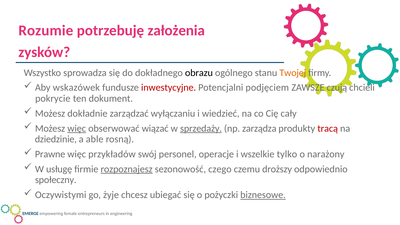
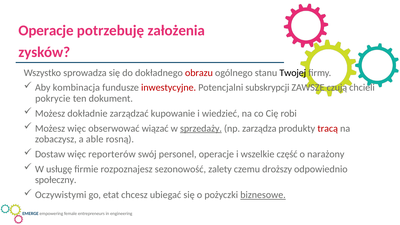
Rozumie at (46, 30): Rozumie -> Operacje
obrazu colour: black -> red
Twojej colour: orange -> black
wskazówek: wskazówek -> kombinacja
podjęciem: podjęciem -> subskrypcji
wyłączaniu: wyłączaniu -> kupowanie
cały: cały -> robi
więc at (77, 128) underline: present -> none
dziedzinie: dziedzinie -> zobaczysz
Prawne: Prawne -> Dostaw
przykładów: przykładów -> reporterów
tylko: tylko -> część
rozpoznajesz underline: present -> none
czego: czego -> zalety
żyje: żyje -> etat
